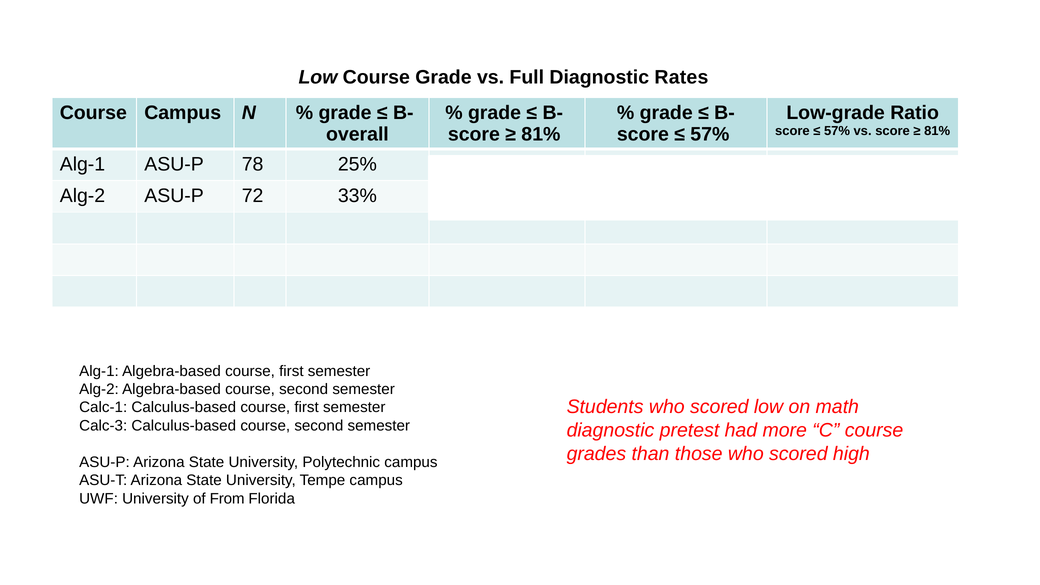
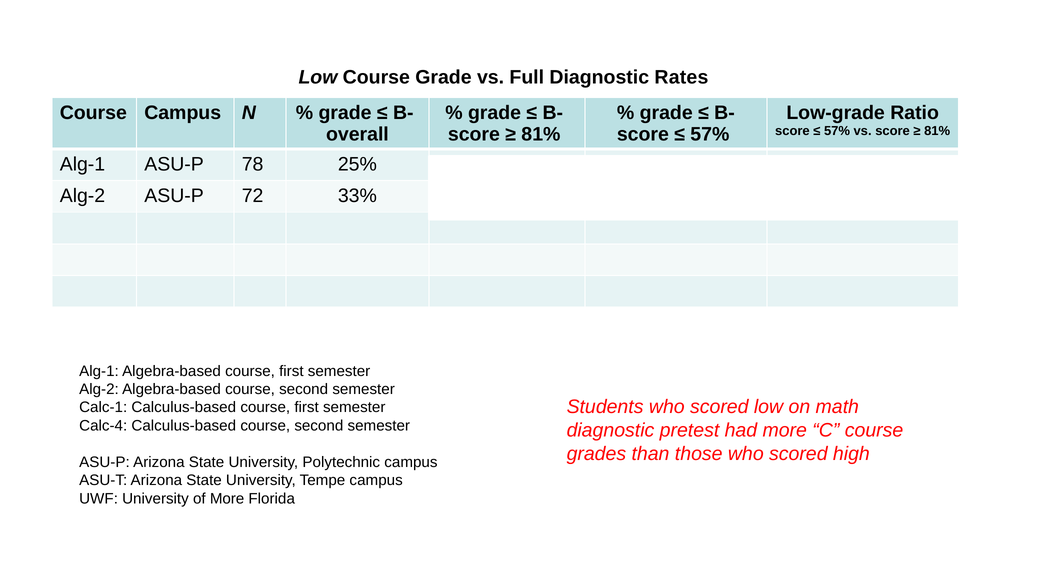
Calc-3: Calc-3 -> Calc-4
of From: From -> More
